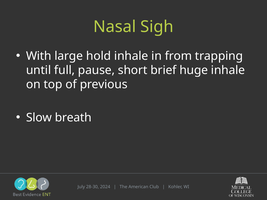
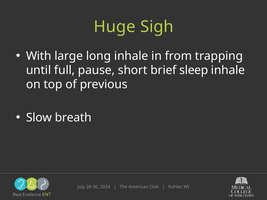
Nasal: Nasal -> Huge
hold: hold -> long
huge: huge -> sleep
